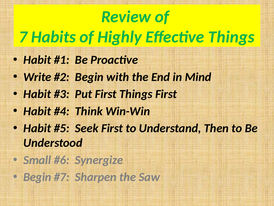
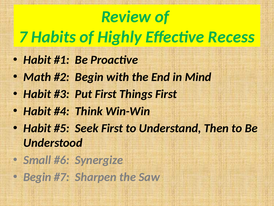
Effective Things: Things -> Recess
Write: Write -> Math
